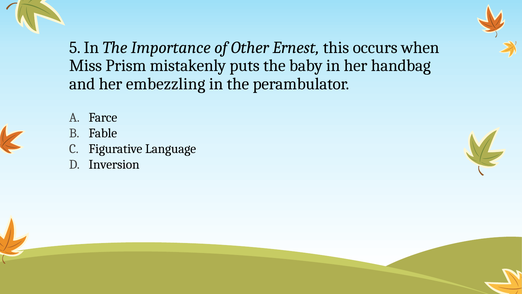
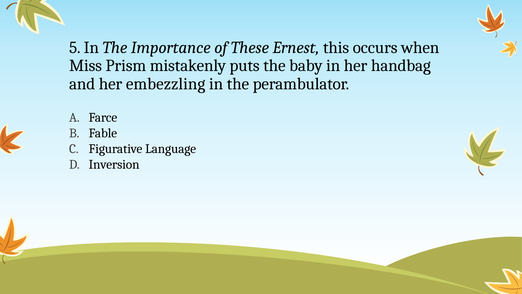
Other: Other -> These
